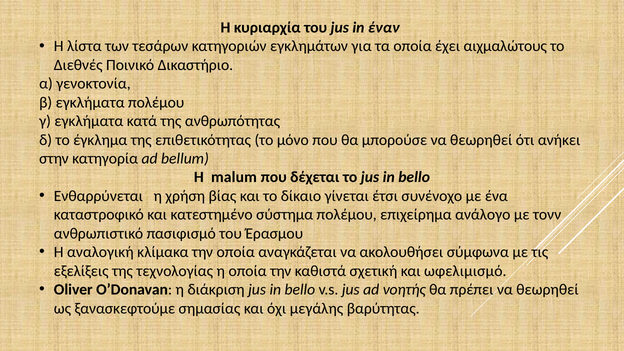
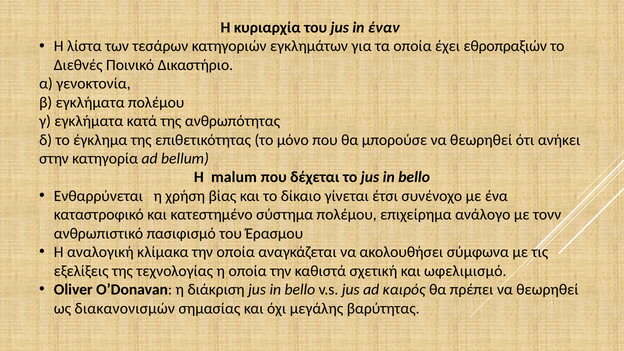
αιχμαλώτους: αιχμαλώτους -> εθροπραξιών
νοητής: νοητής -> καιρός
ξανασκεφτούμε: ξανασκεφτούμε -> διακανονισμών
